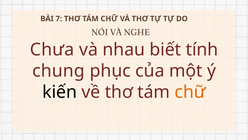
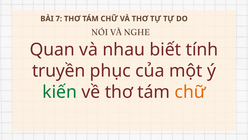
Chưa: Chưa -> Quan
chung: chung -> truyền
kiến colour: black -> green
